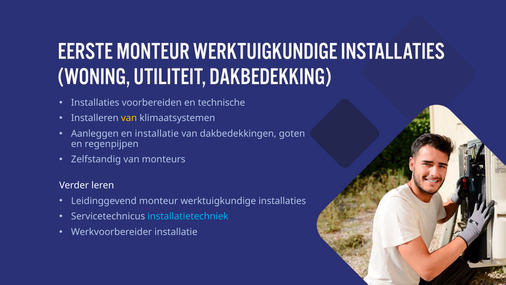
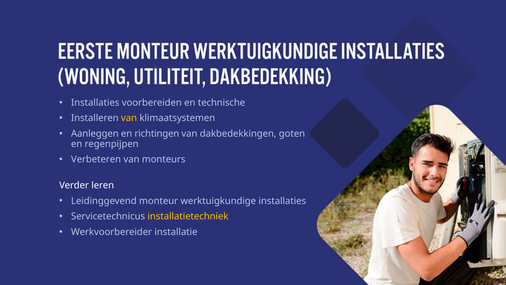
en installatie: installatie -> richtingen
Zelfstandig: Zelfstandig -> Verbeteren
installatietechniek colour: light blue -> yellow
